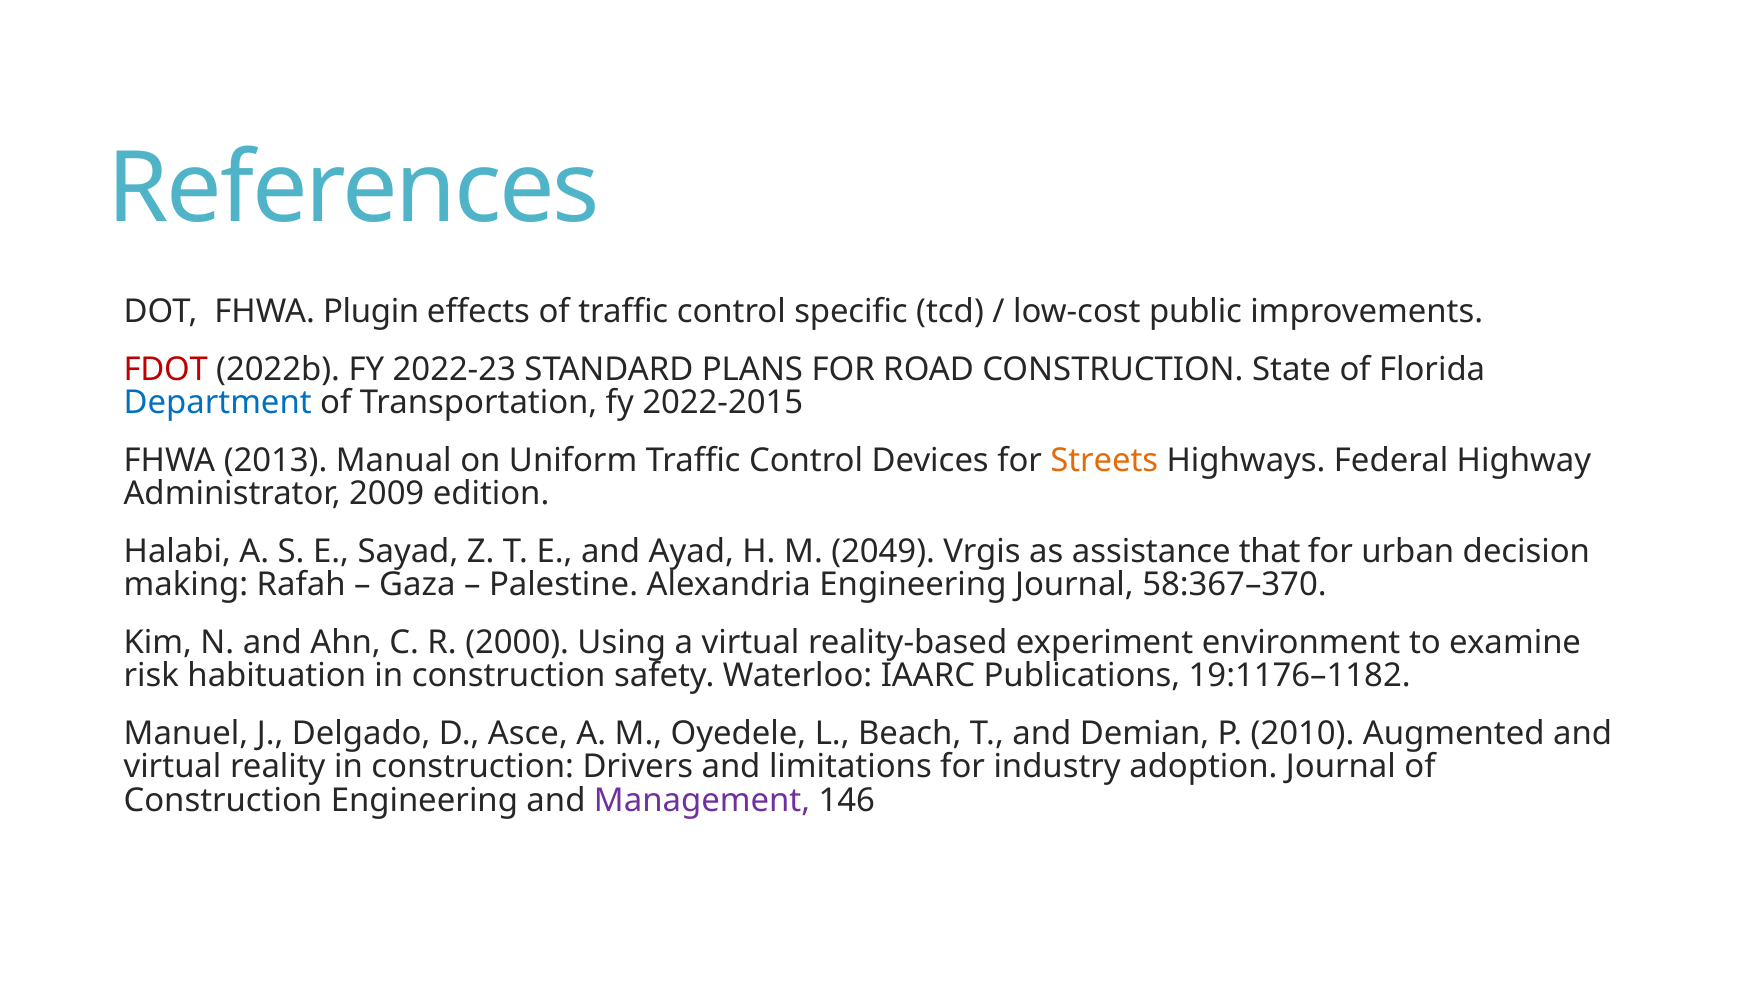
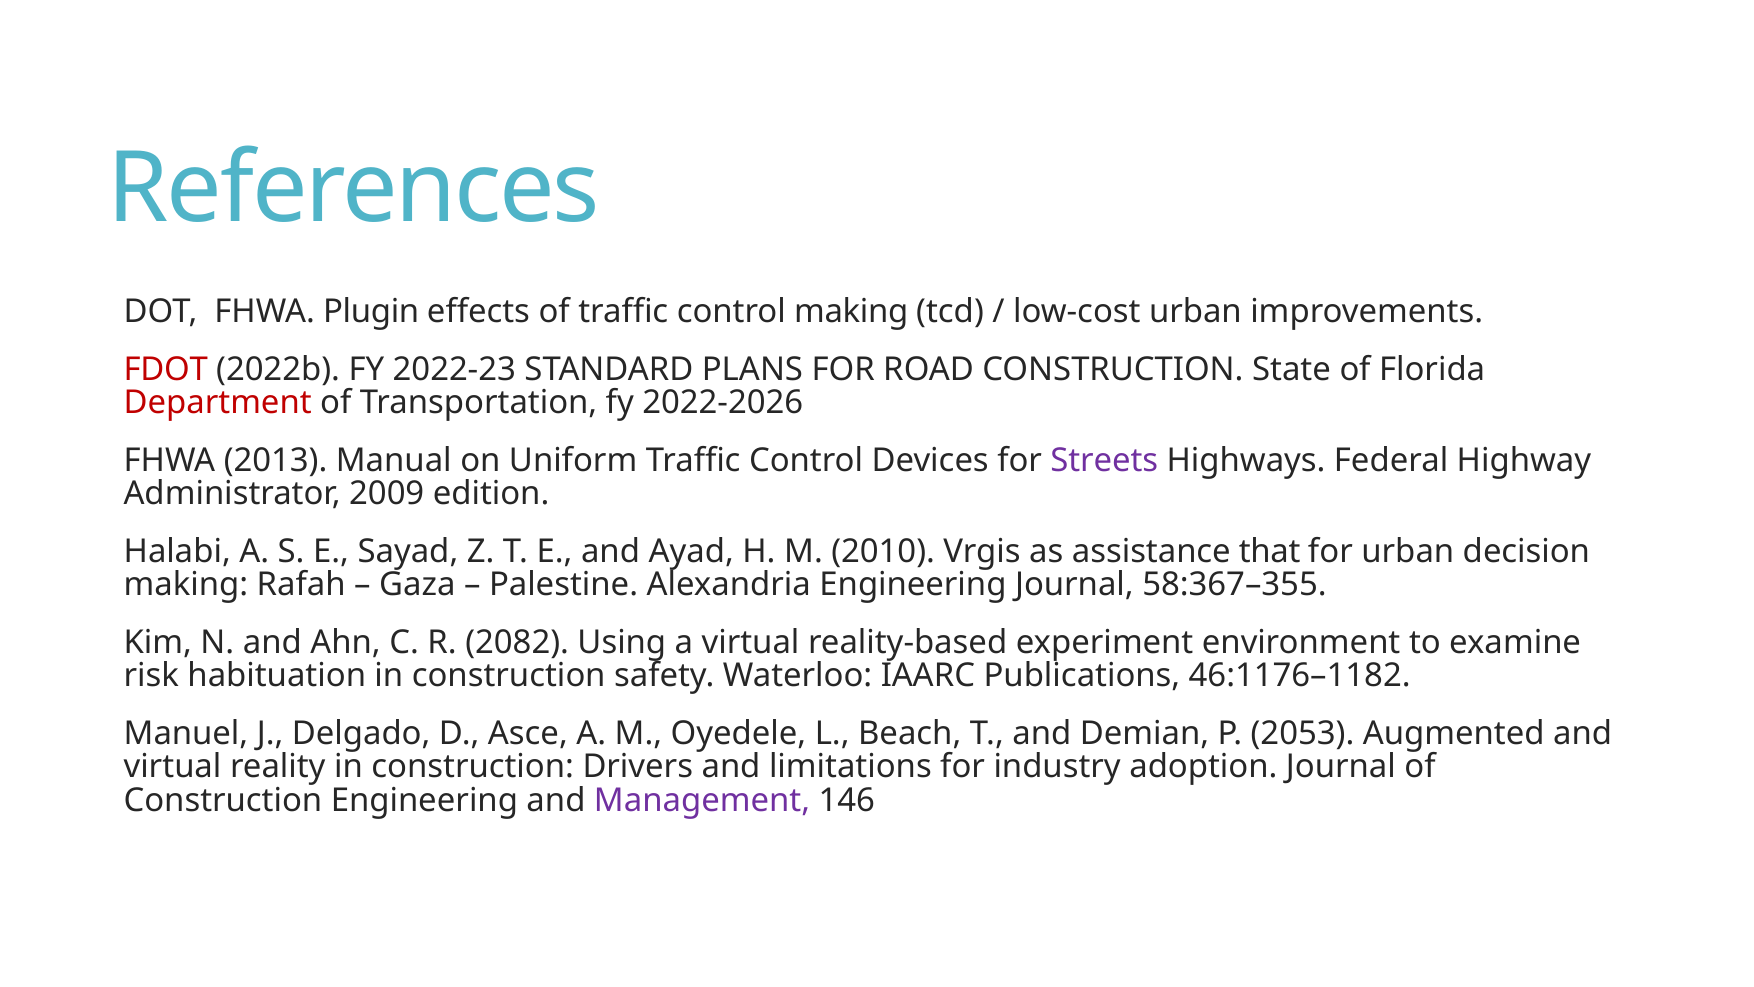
control specific: specific -> making
low-cost public: public -> urban
Department colour: blue -> red
2022-2015: 2022-2015 -> 2022-2026
Streets colour: orange -> purple
2049: 2049 -> 2010
58:367–370: 58:367–370 -> 58:367–355
2000: 2000 -> 2082
19:1176–1182: 19:1176–1182 -> 46:1176–1182
2010: 2010 -> 2053
